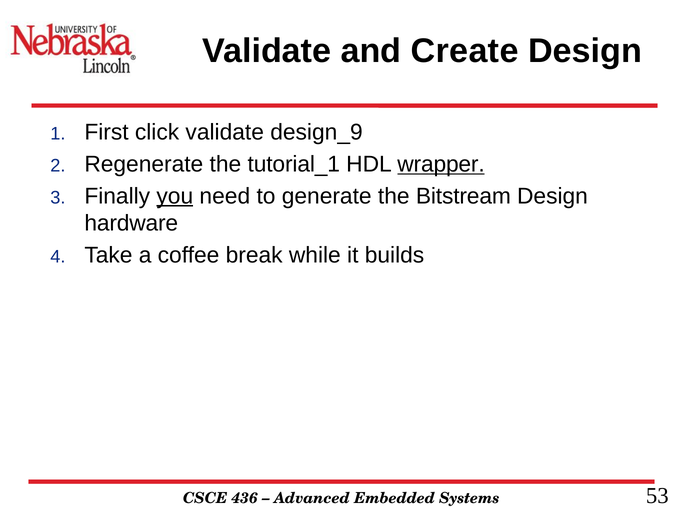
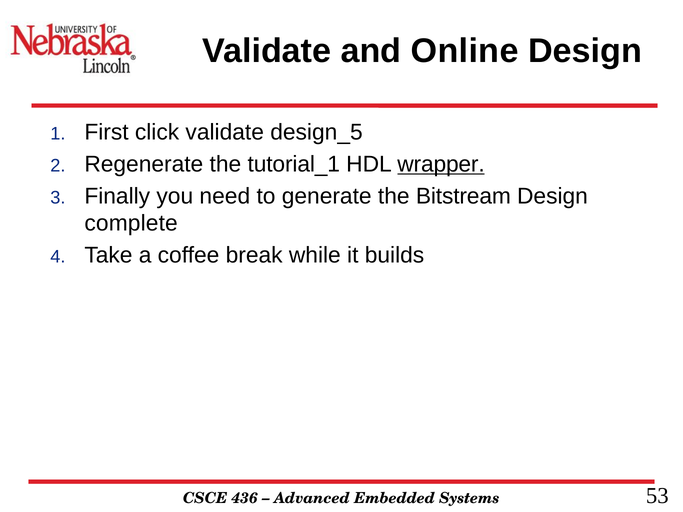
Create: Create -> Online
design_9: design_9 -> design_5
you underline: present -> none
hardware: hardware -> complete
